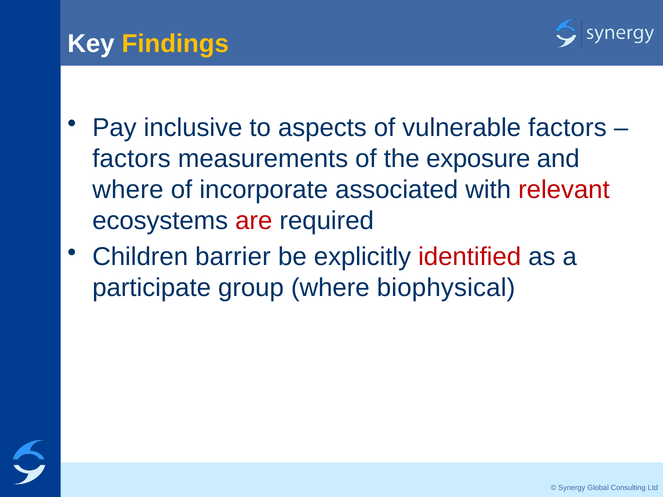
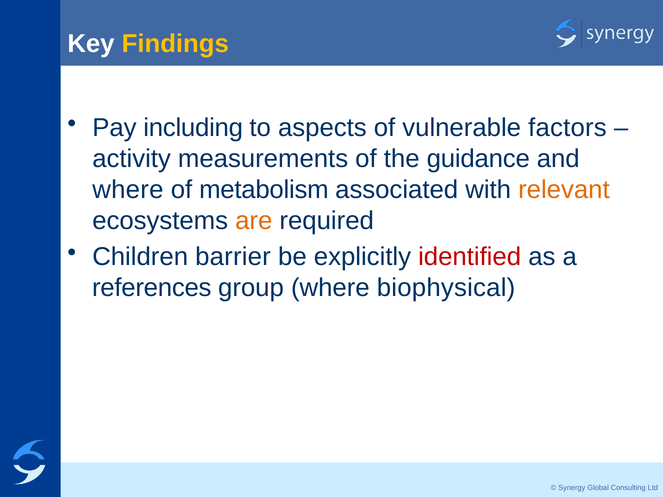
inclusive: inclusive -> including
factors at (131, 159): factors -> activity
exposure: exposure -> guidance
incorporate: incorporate -> metabolism
relevant colour: red -> orange
are colour: red -> orange
participate: participate -> references
